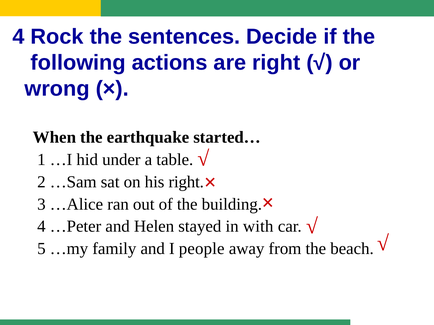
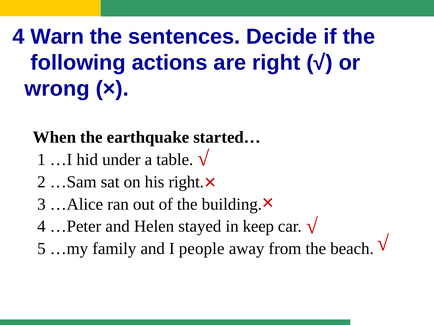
Rock: Rock -> Warn
with: with -> keep
